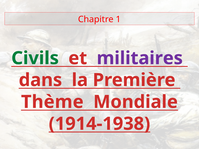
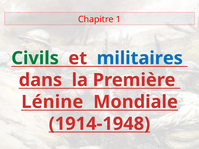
militaires colour: purple -> blue
Thème: Thème -> Lénine
1914-1938: 1914-1938 -> 1914-1948
